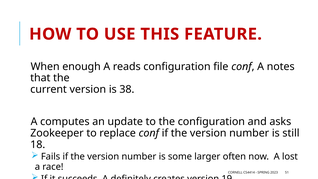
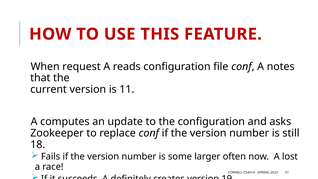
enough: enough -> request
38: 38 -> 11
